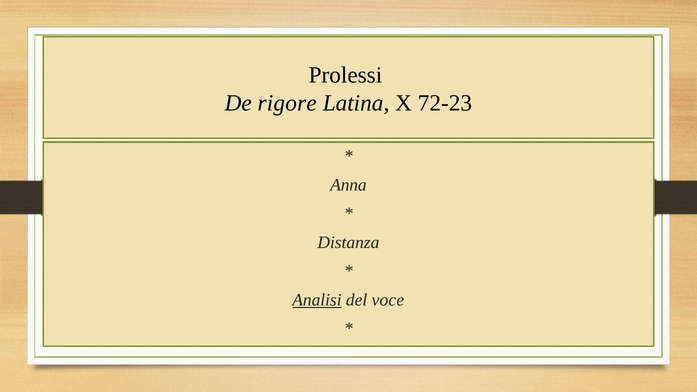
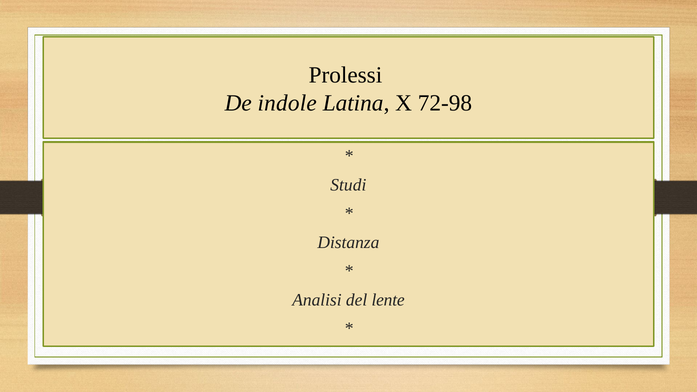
rigore: rigore -> indole
72-23: 72-23 -> 72-98
Anna: Anna -> Studi
Analisi underline: present -> none
voce: voce -> lente
